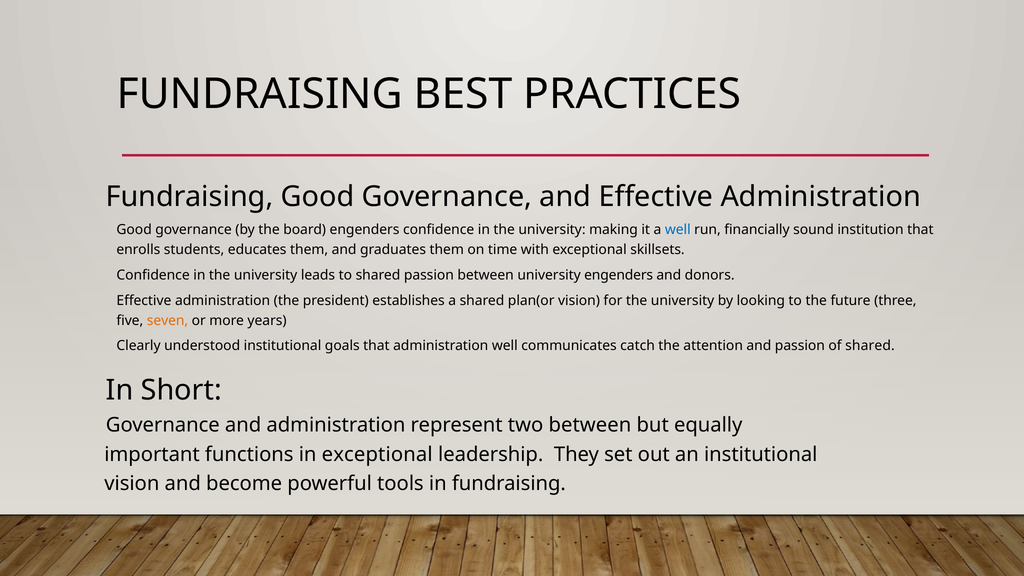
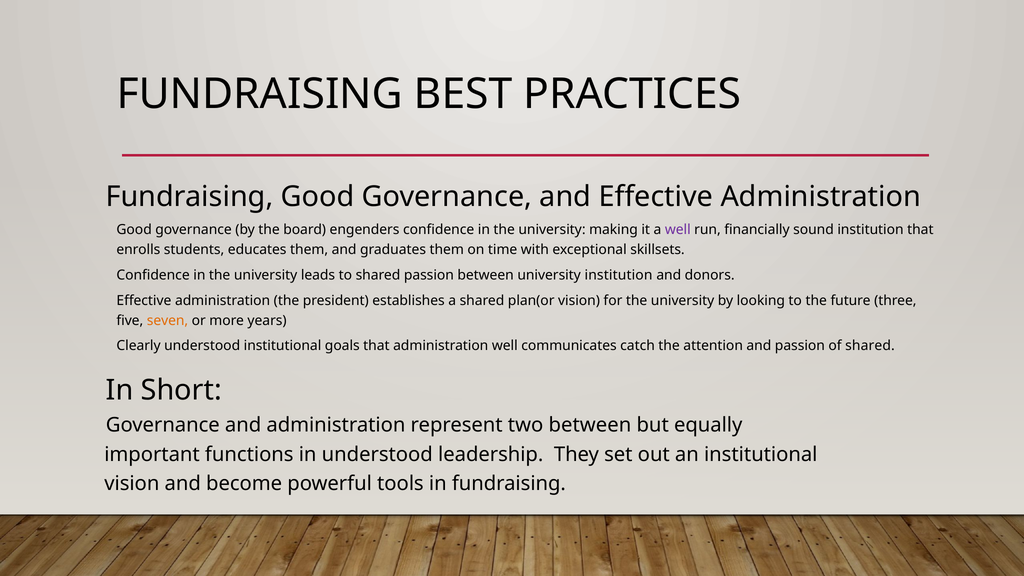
well at (678, 230) colour: blue -> purple
university engenders: engenders -> institution
in exceptional: exceptional -> understood
